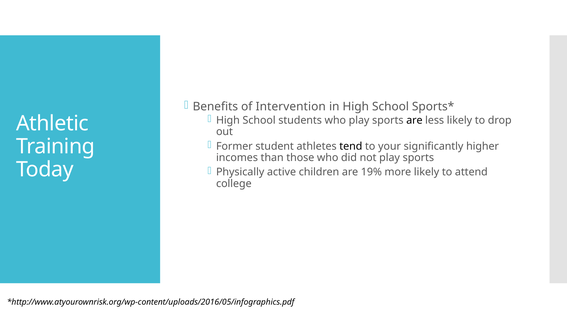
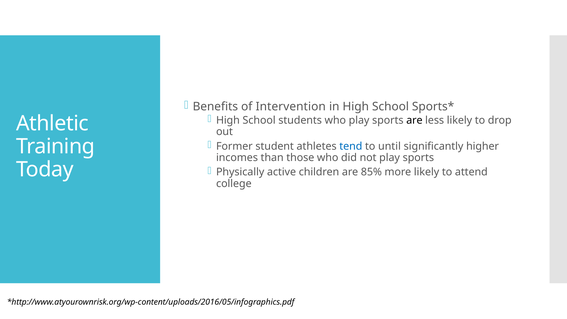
tend colour: black -> blue
your: your -> until
19%: 19% -> 85%
